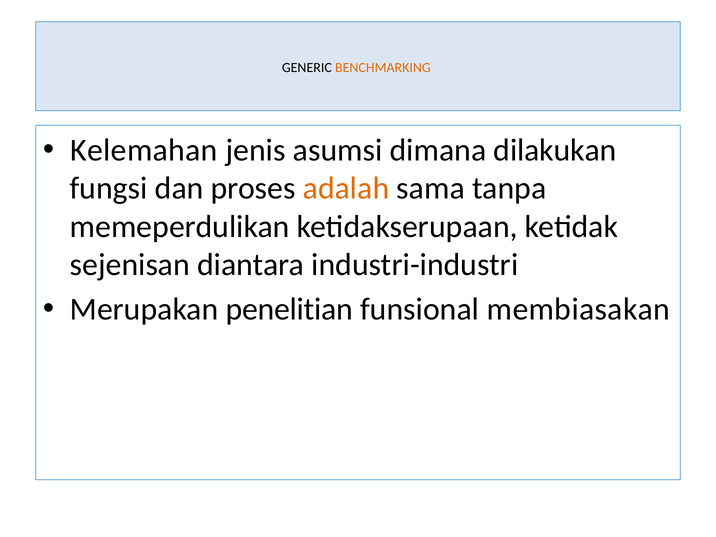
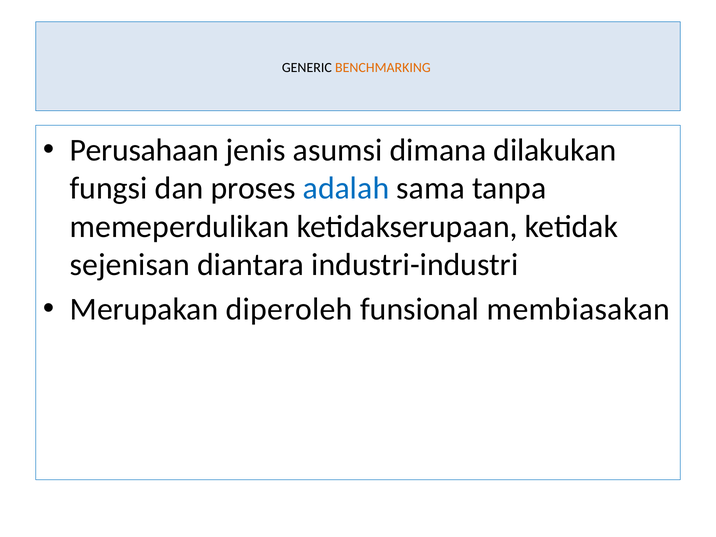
Kelemahan: Kelemahan -> Perusahaan
adalah colour: orange -> blue
penelitian: penelitian -> diperoleh
